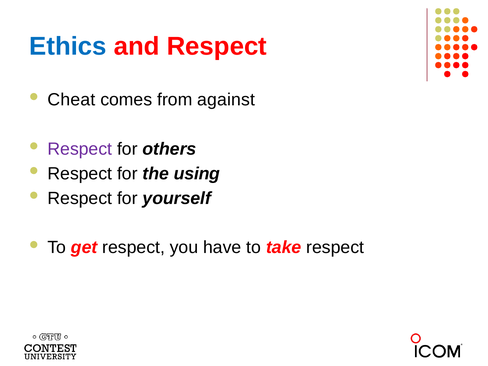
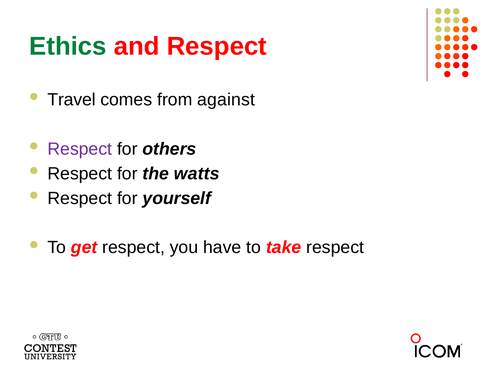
Ethics colour: blue -> green
Cheat: Cheat -> Travel
using: using -> watts
